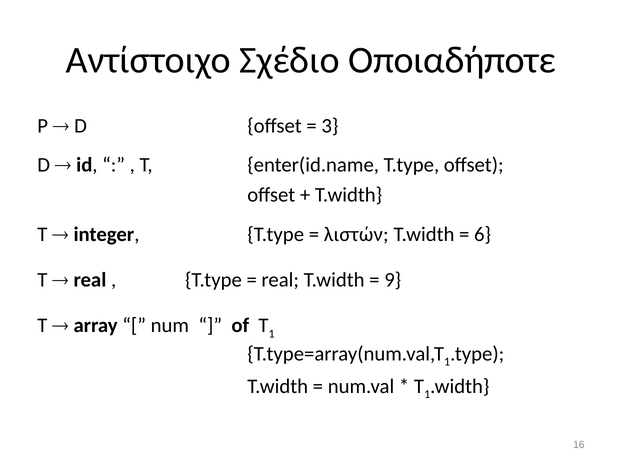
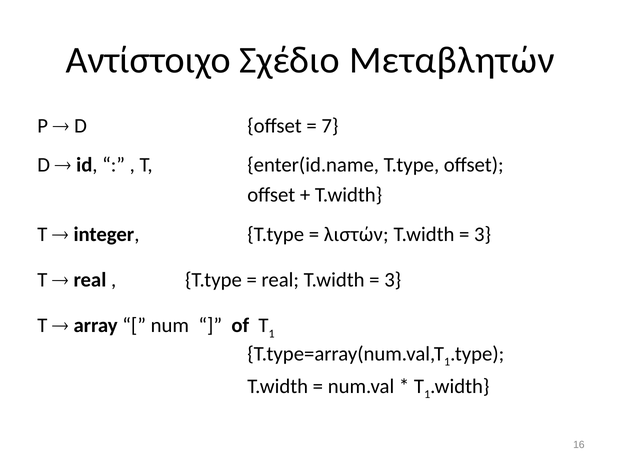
Οποιαδήποτε: Οποιαδήποτε -> Μεταβλητών
3: 3 -> 7
6 at (483, 235): 6 -> 3
9 at (393, 280): 9 -> 3
